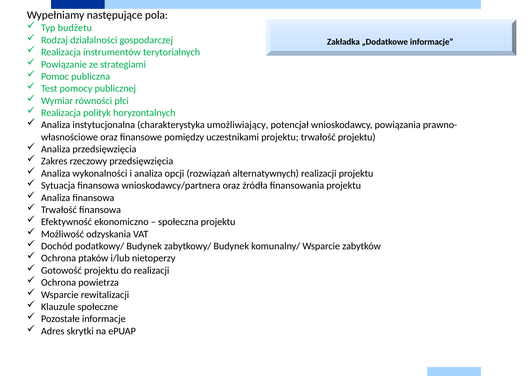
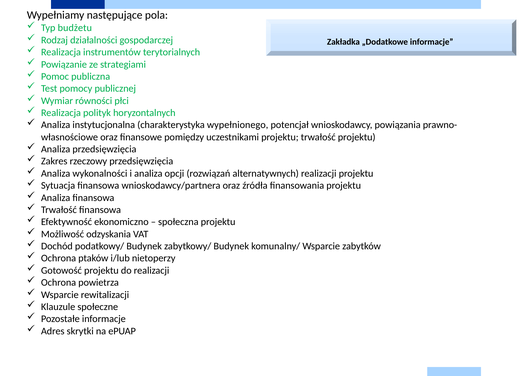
umożliwiający: umożliwiający -> wypełnionego
